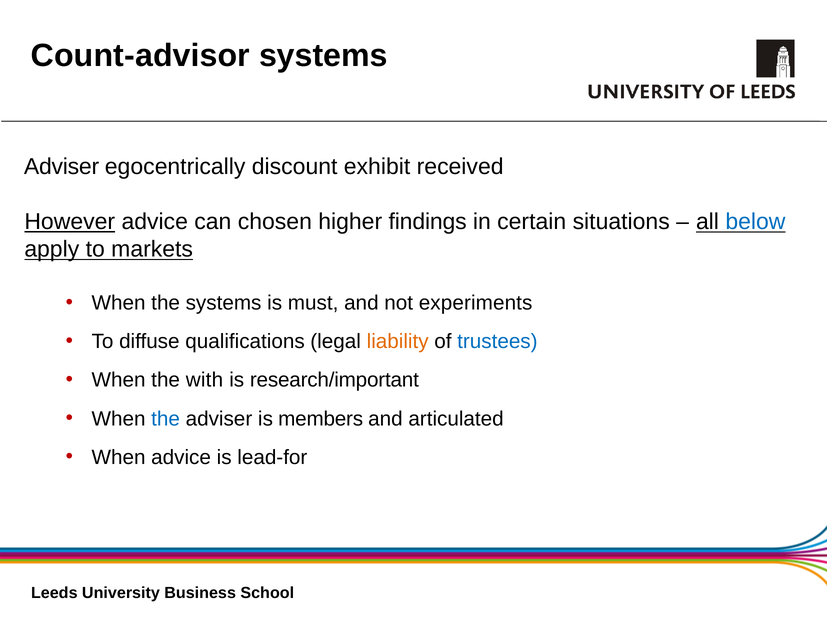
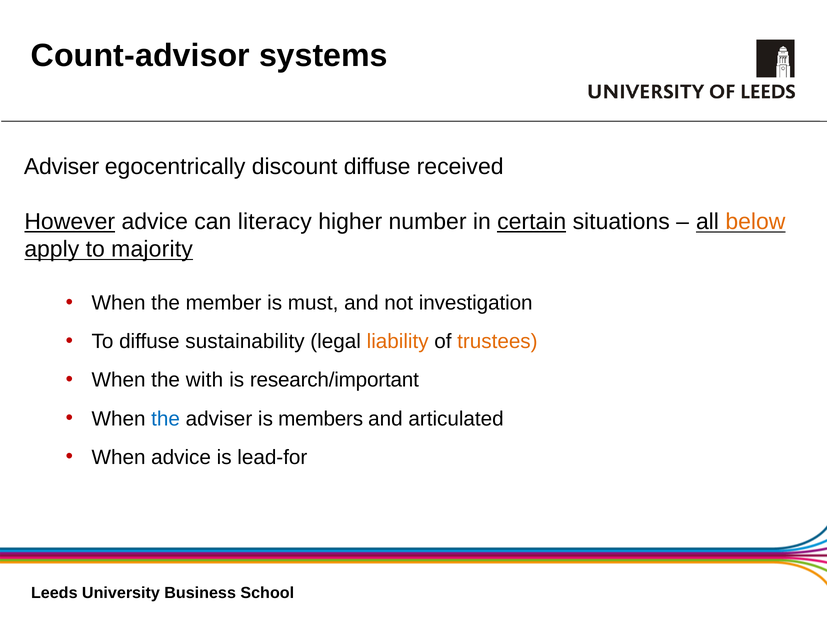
discount exhibit: exhibit -> diffuse
chosen: chosen -> literacy
findings: findings -> number
certain underline: none -> present
below colour: blue -> orange
markets: markets -> majority
the systems: systems -> member
experiments: experiments -> investigation
qualifications: qualifications -> sustainability
trustees colour: blue -> orange
